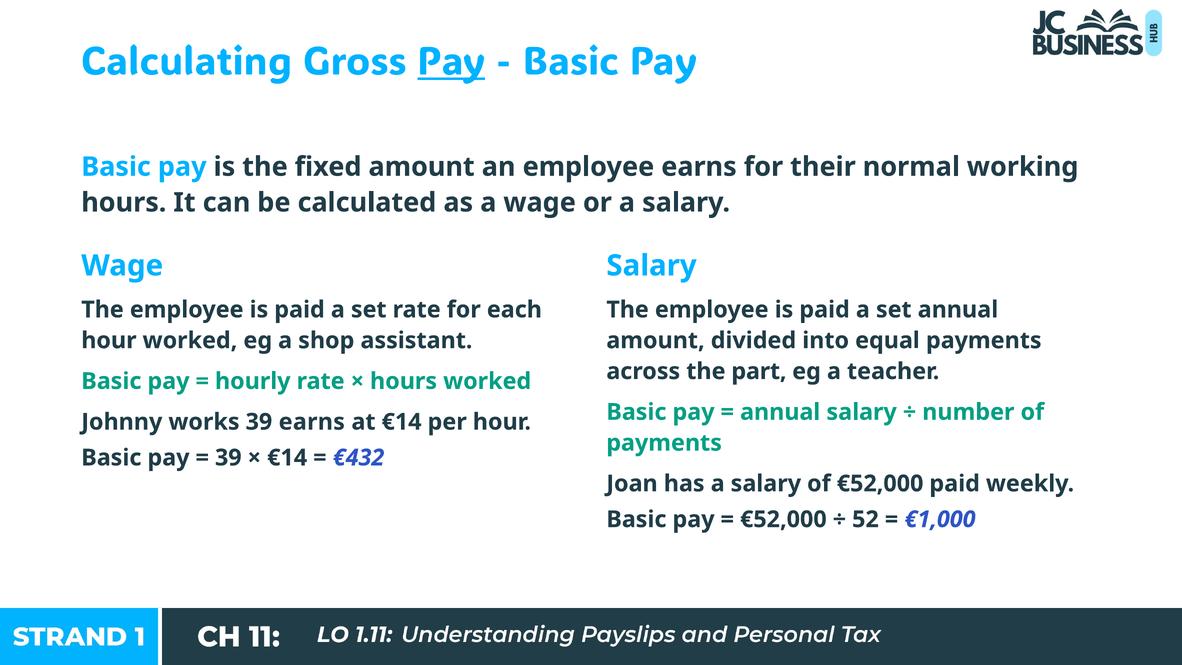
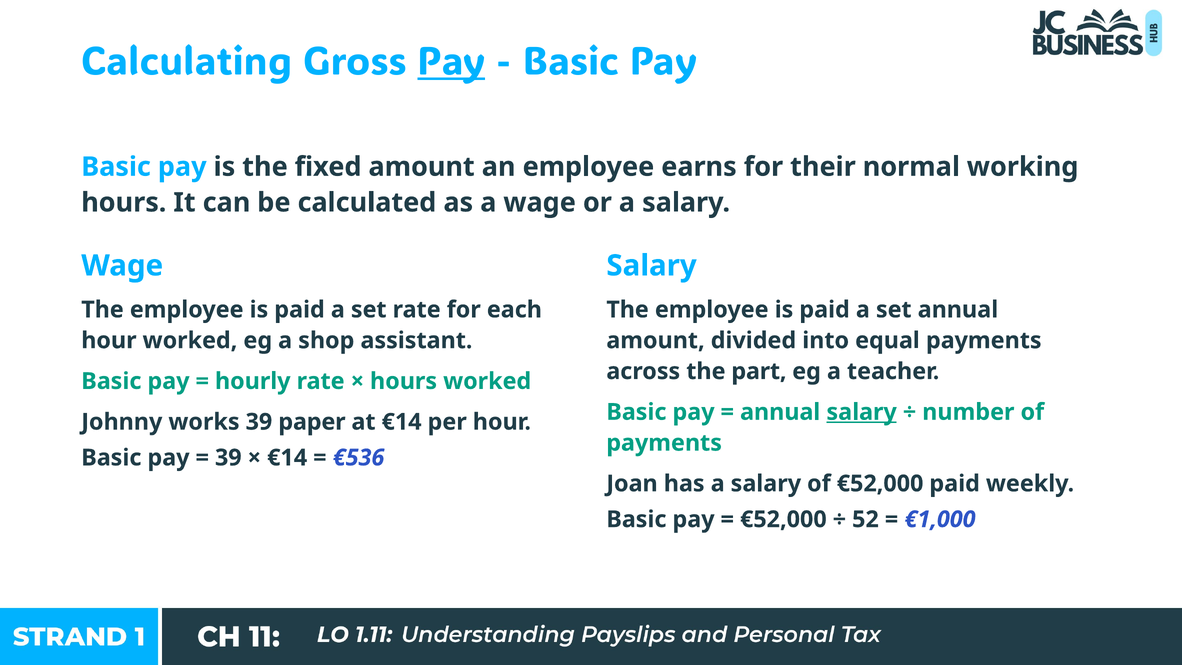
salary at (862, 412) underline: none -> present
39 earns: earns -> paper
€432: €432 -> €536
